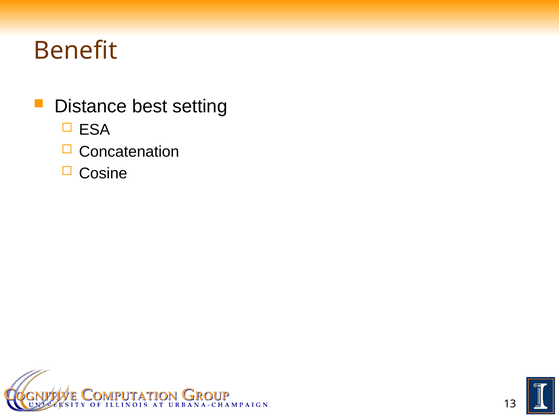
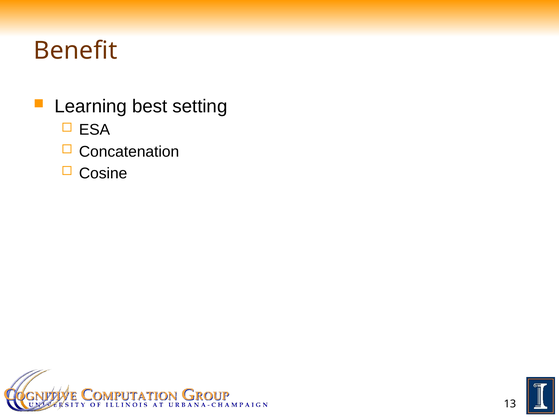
Distance: Distance -> Learning
